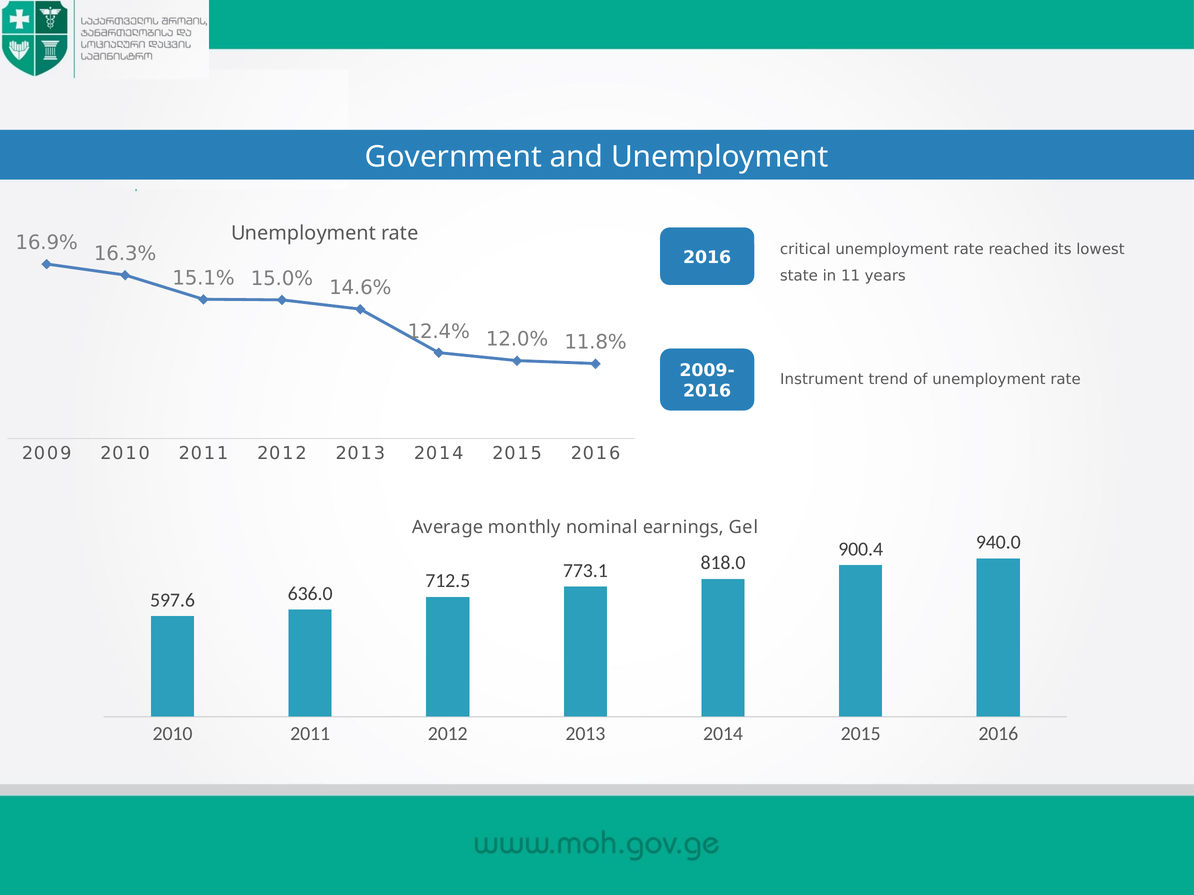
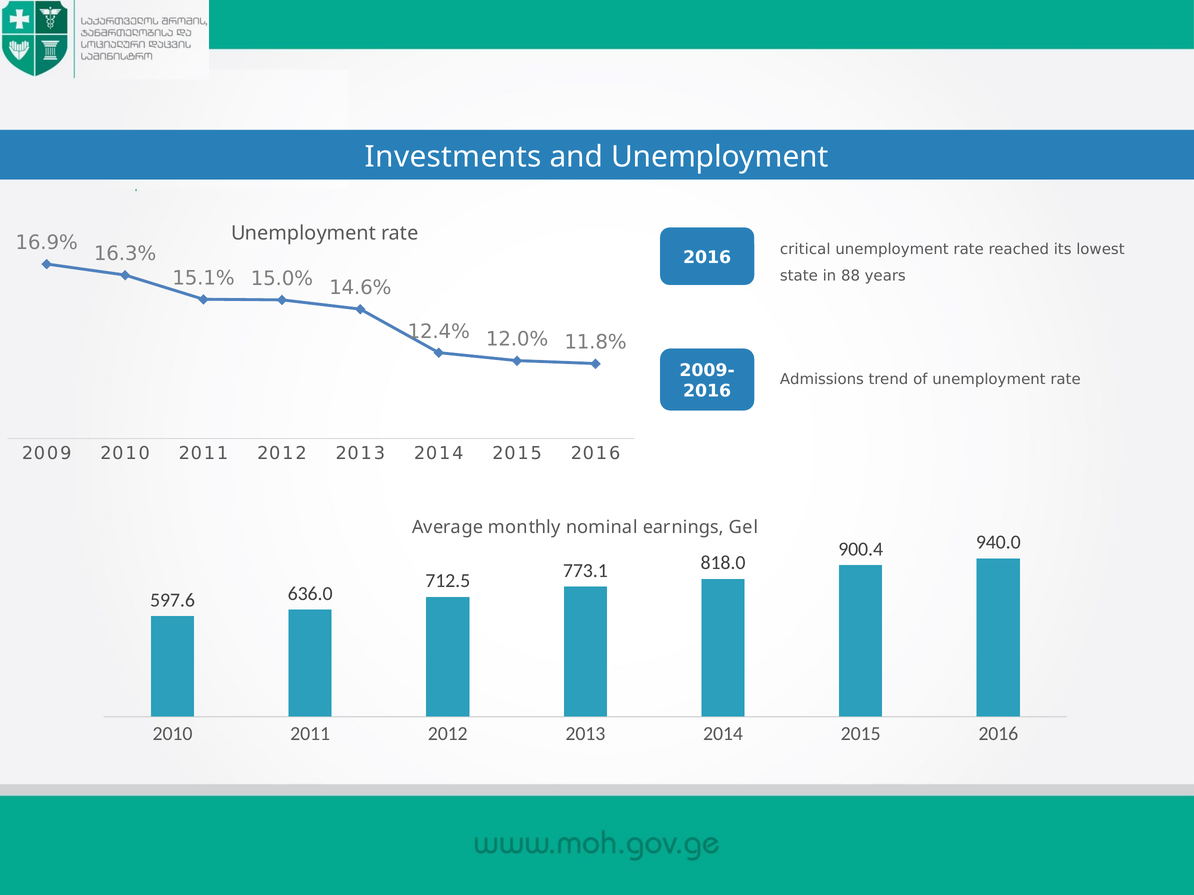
Government: Government -> Investments
11: 11 -> 88
Instrument: Instrument -> Admissions
